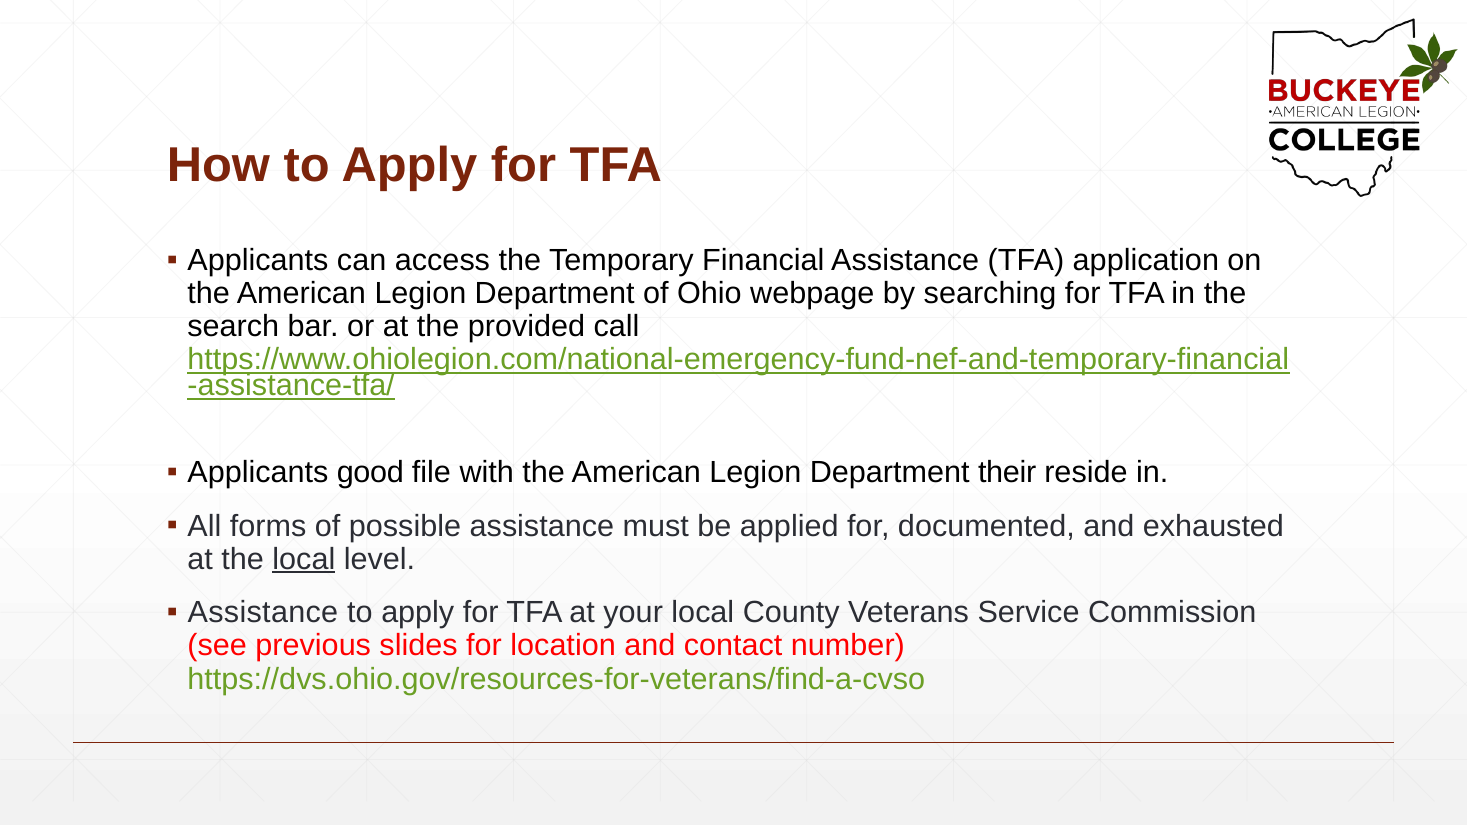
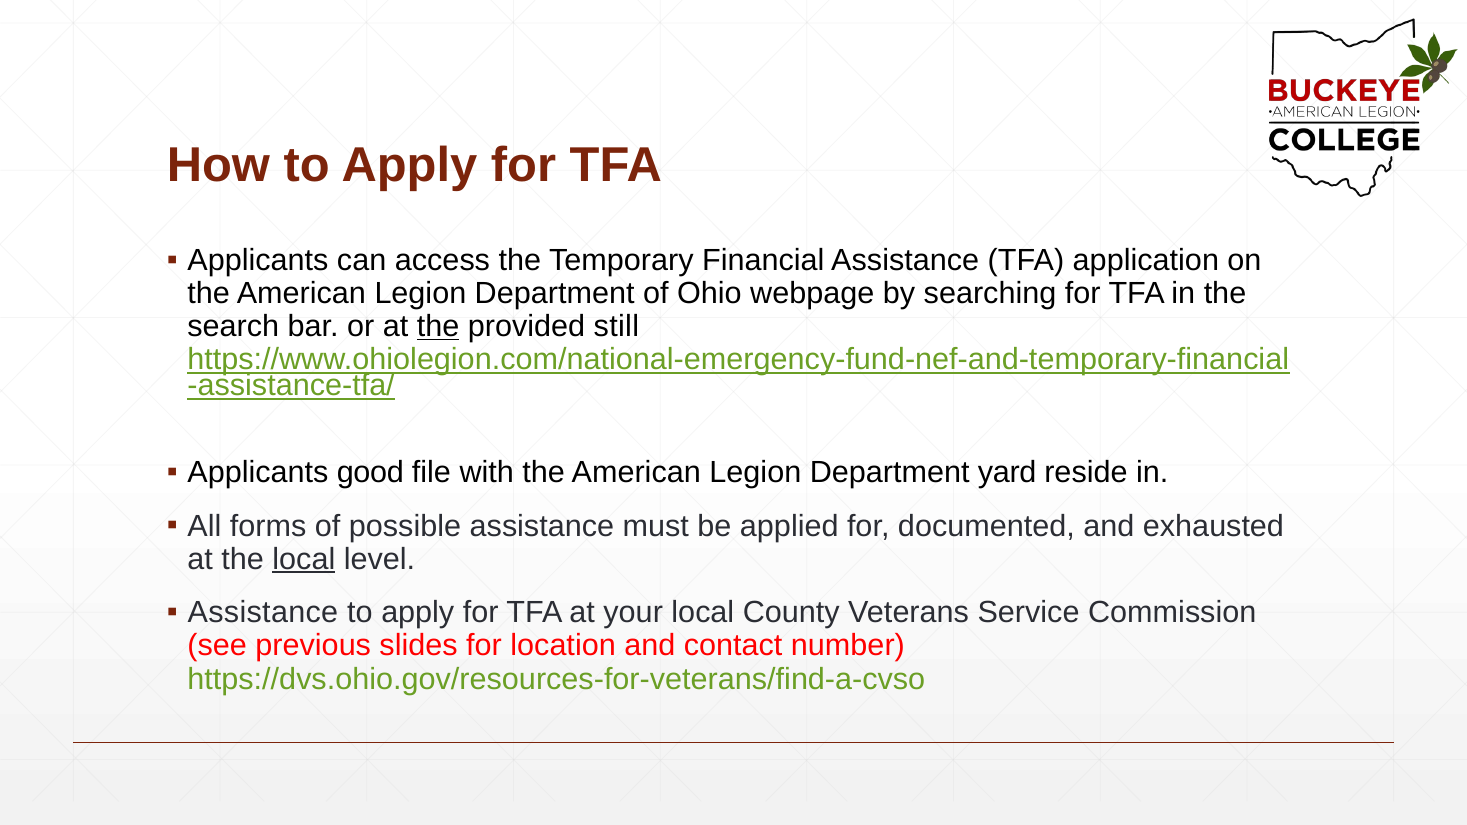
the at (438, 326) underline: none -> present
call: call -> still
their: their -> yard
